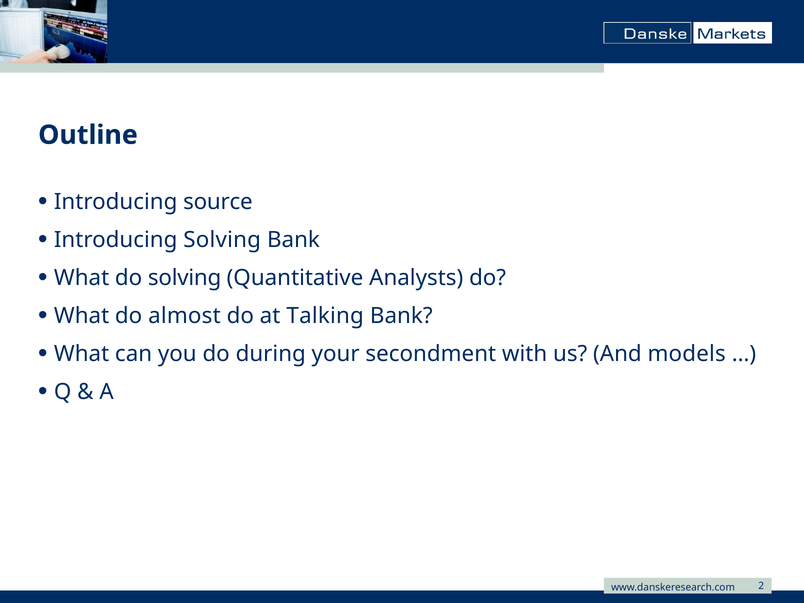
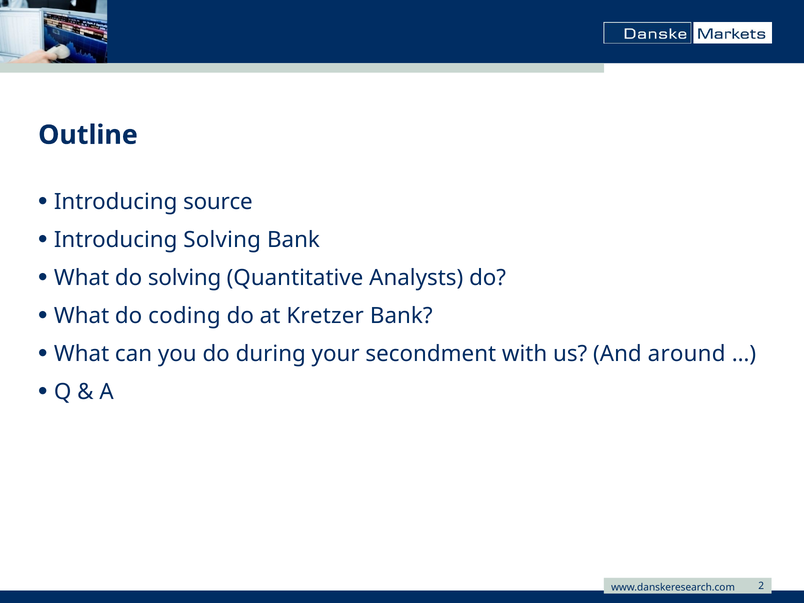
almost: almost -> coding
Talking: Talking -> Kretzer
models: models -> around
